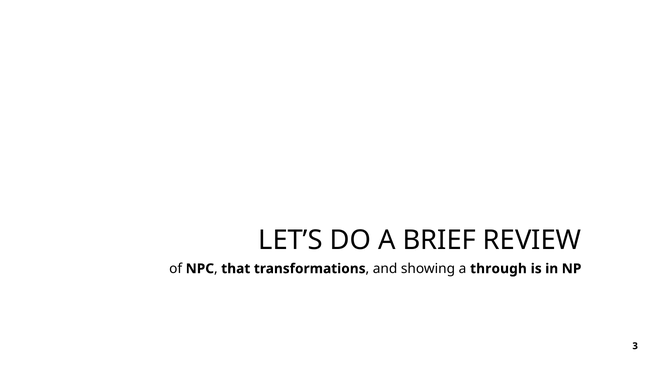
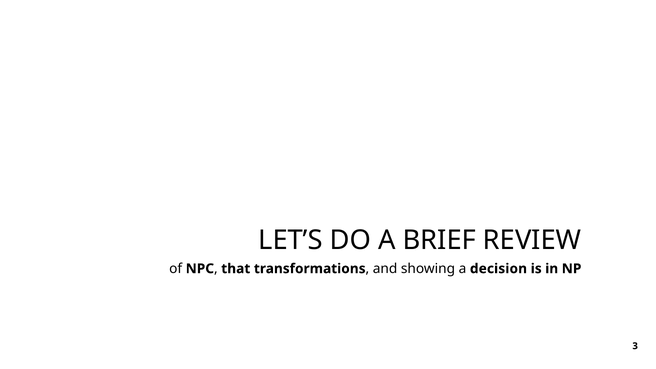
through: through -> decision
